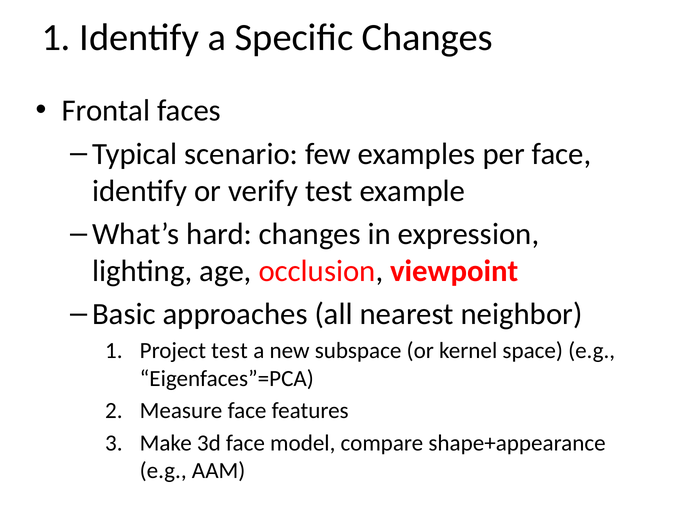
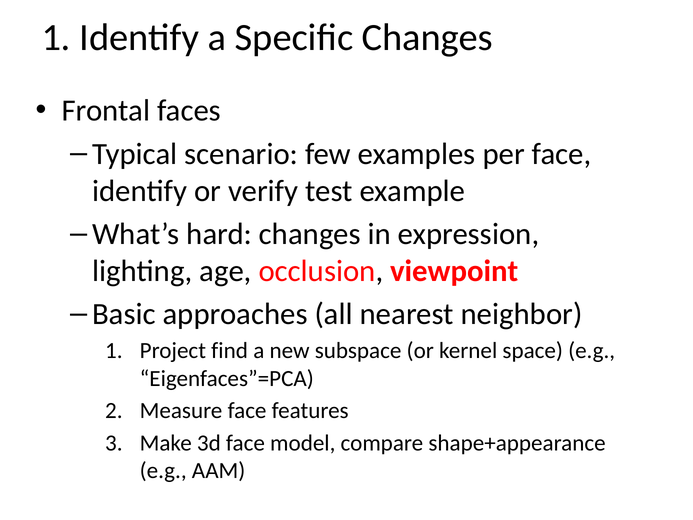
Project test: test -> find
